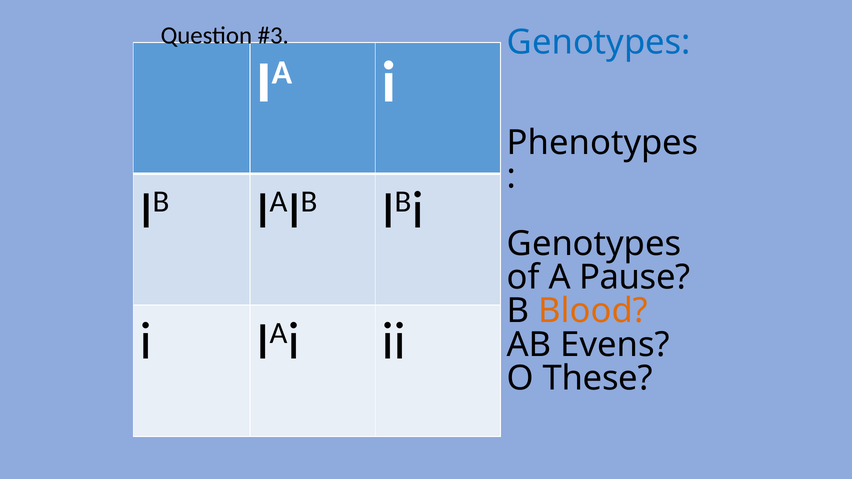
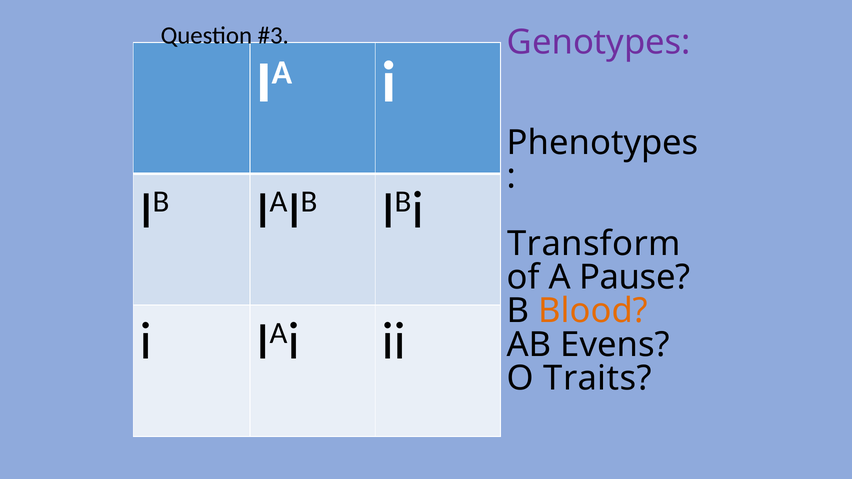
Genotypes at (599, 42) colour: blue -> purple
Genotypes at (594, 244): Genotypes -> Transform
These: These -> Traits
